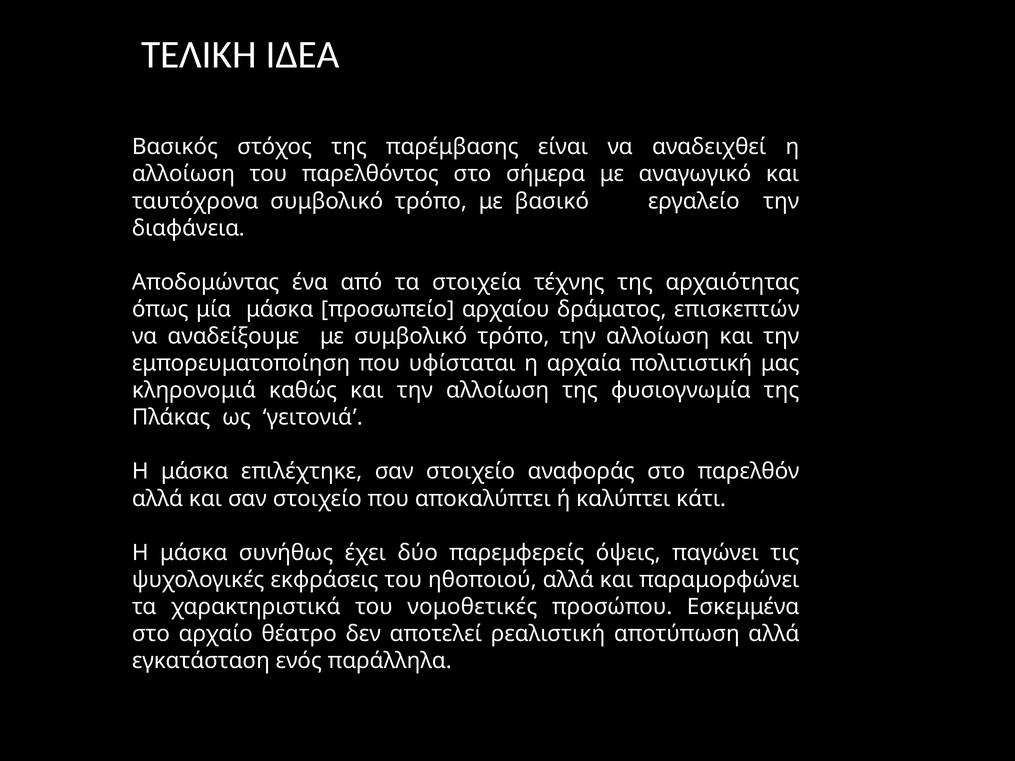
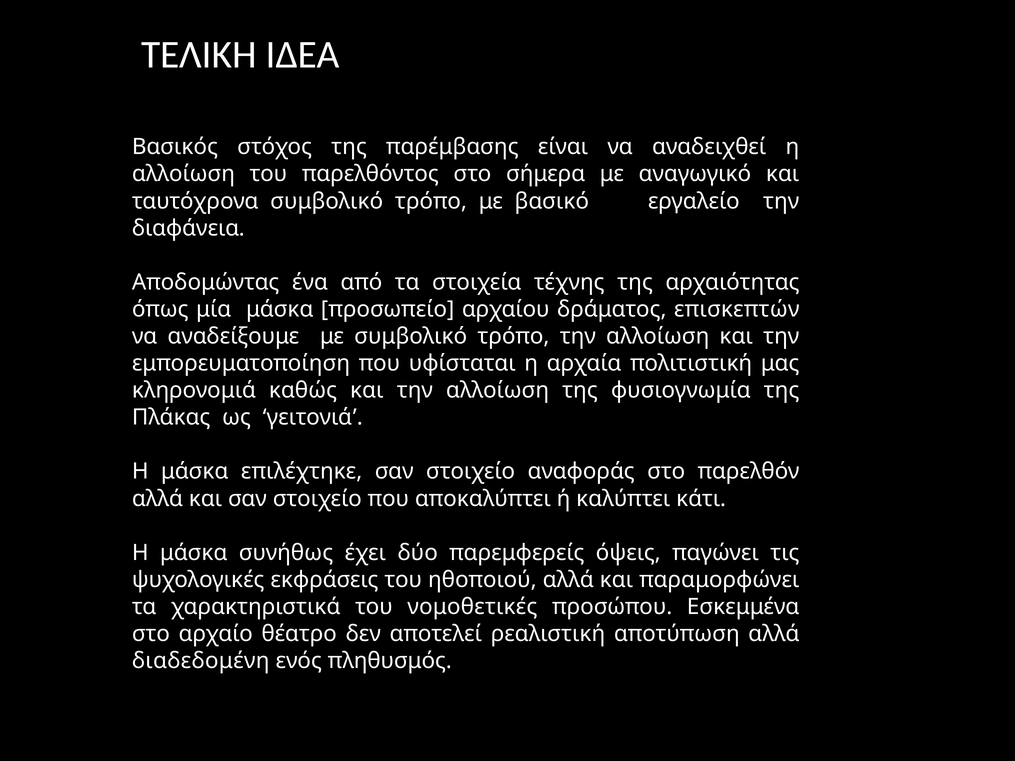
εγκατάσταση: εγκατάσταση -> διαδεδομένη
παράλληλα: παράλληλα -> πληθυσμός
